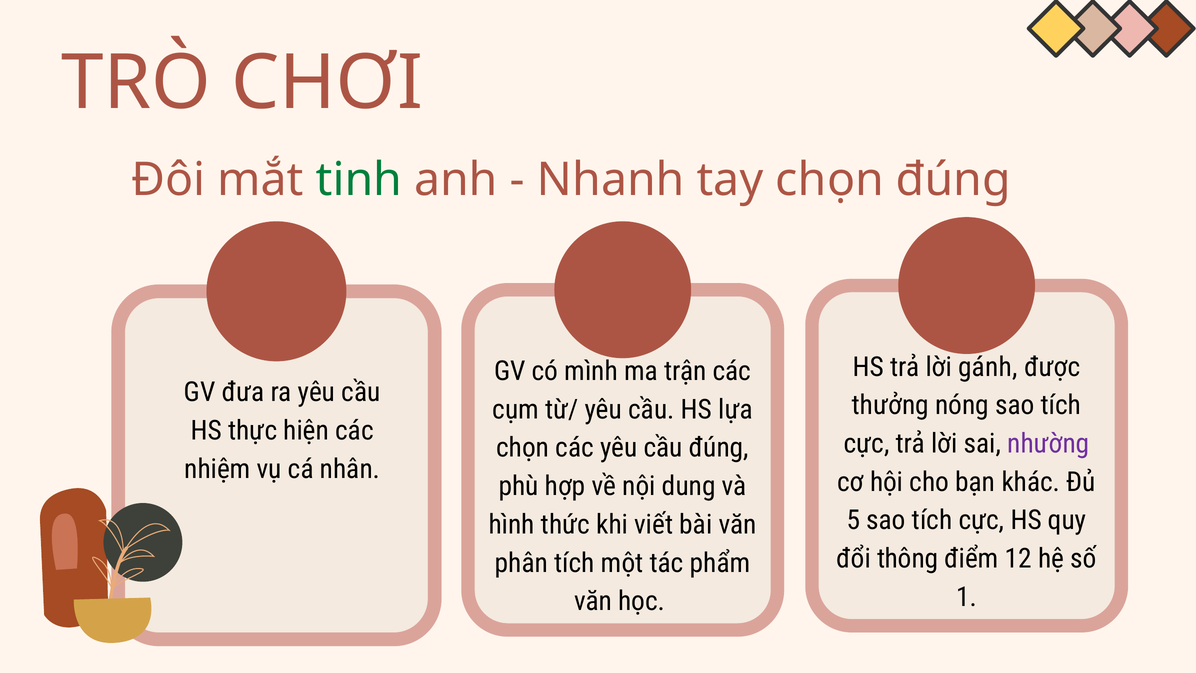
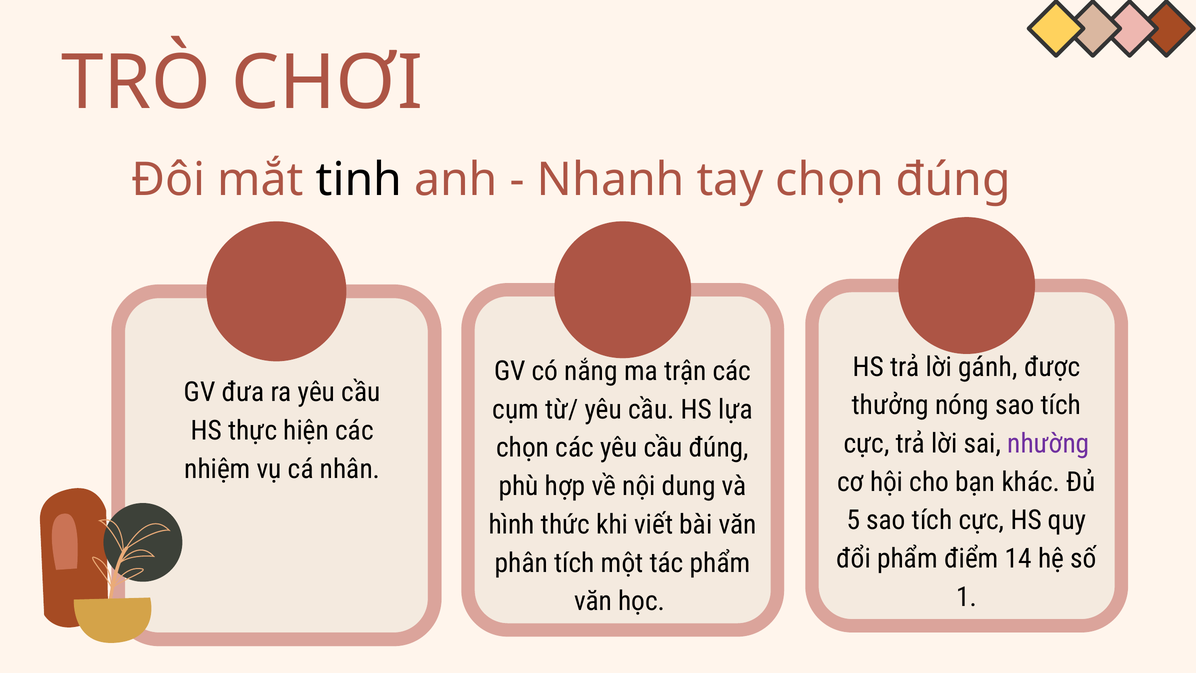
tinh colour: green -> black
mình: mình -> nắng
đổi thông: thông -> phẩm
12: 12 -> 14
